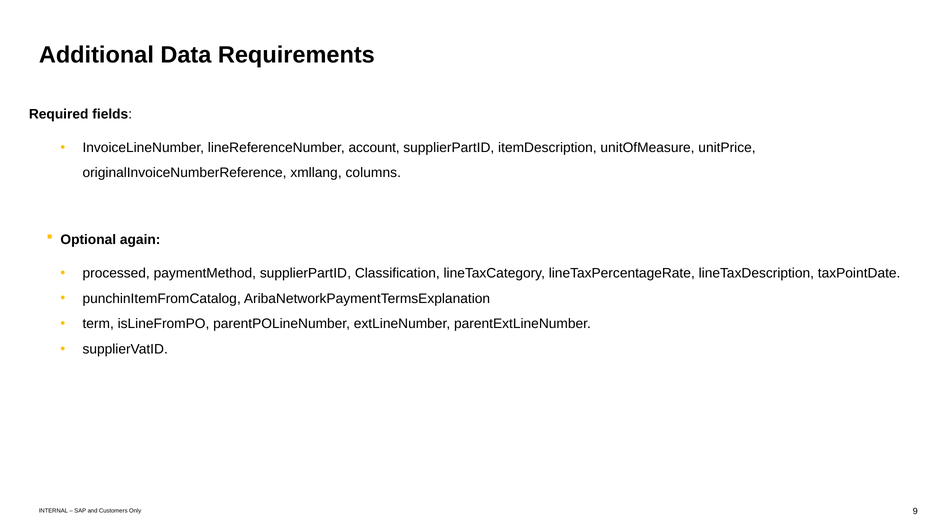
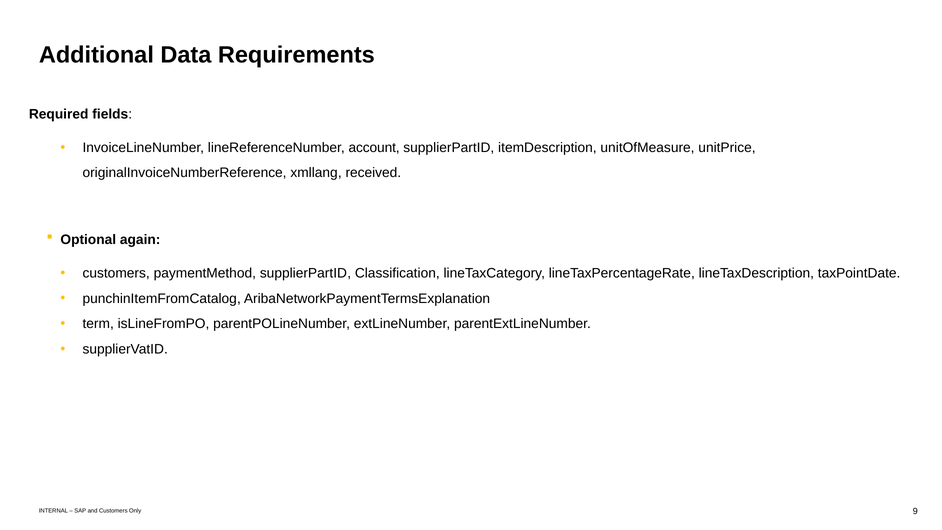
columns: columns -> received
processed at (116, 273): processed -> customers
